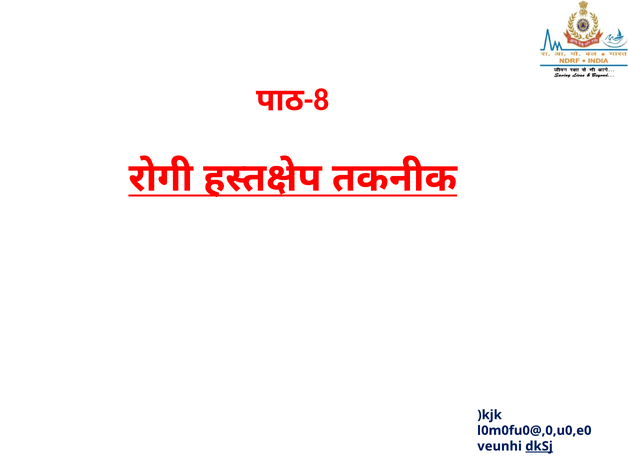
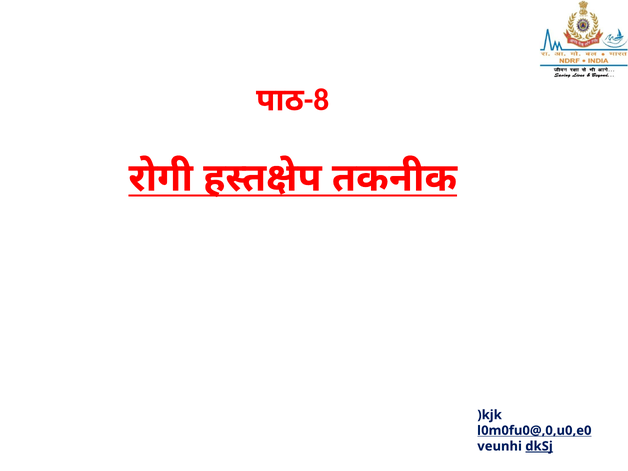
l0m0fu0@,0,u0,e0 underline: none -> present
